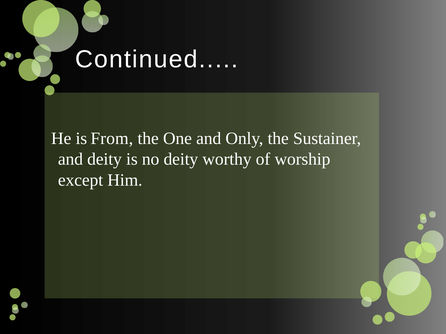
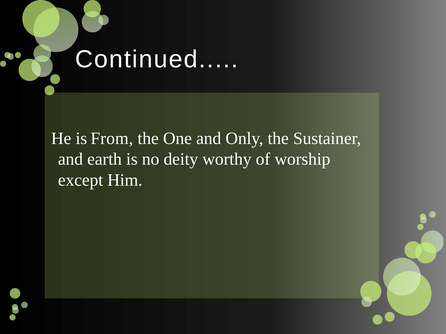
and deity: deity -> earth
